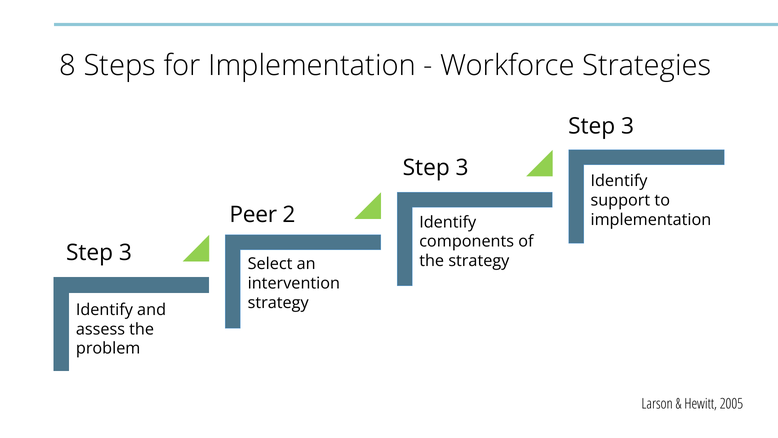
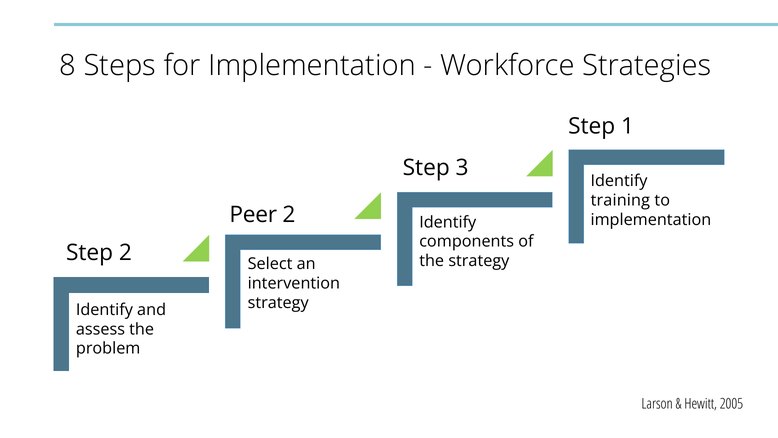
3 at (628, 126): 3 -> 1
support: support -> training
3 at (125, 253): 3 -> 2
